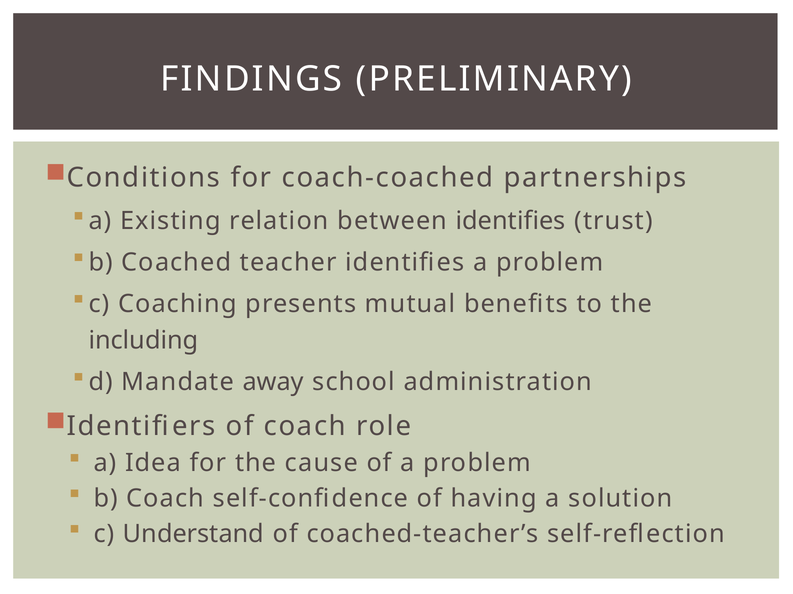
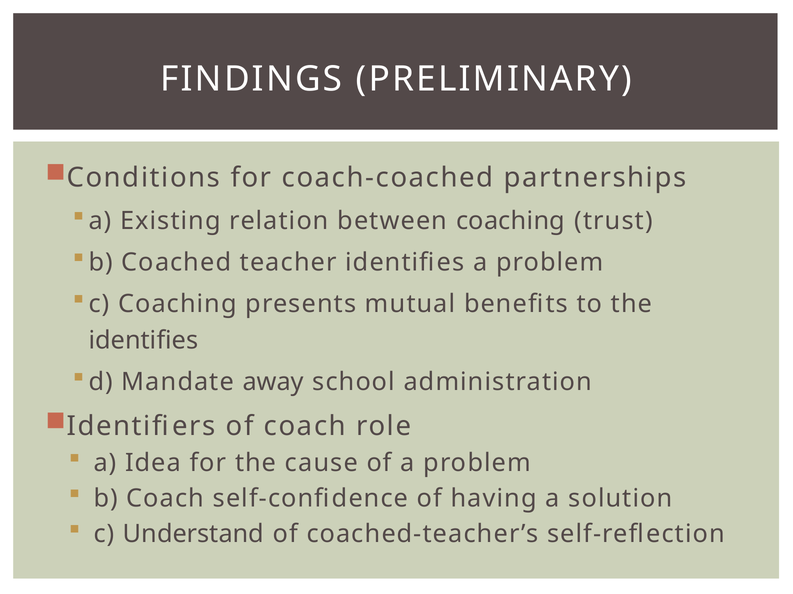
between identifies: identifies -> coaching
including at (143, 341): including -> identifies
